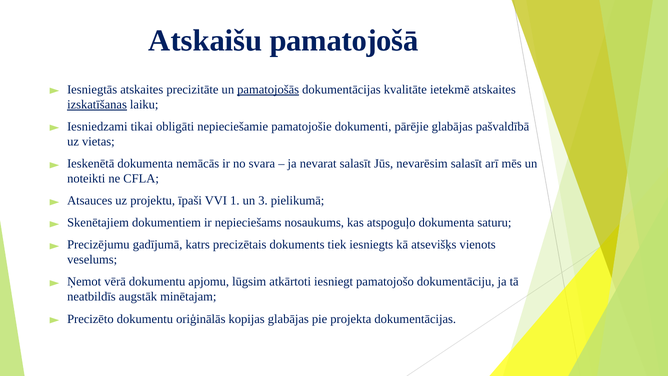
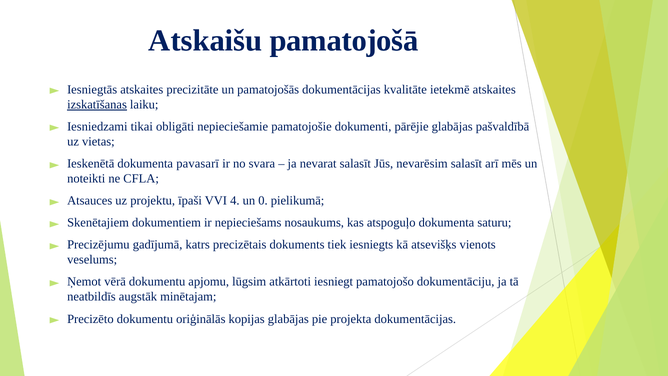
pamatojošās underline: present -> none
nemācās: nemācās -> pavasarī
1: 1 -> 4
3: 3 -> 0
